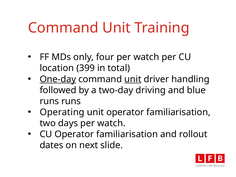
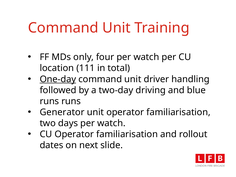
399: 399 -> 111
unit at (133, 79) underline: present -> none
Operating: Operating -> Generator
